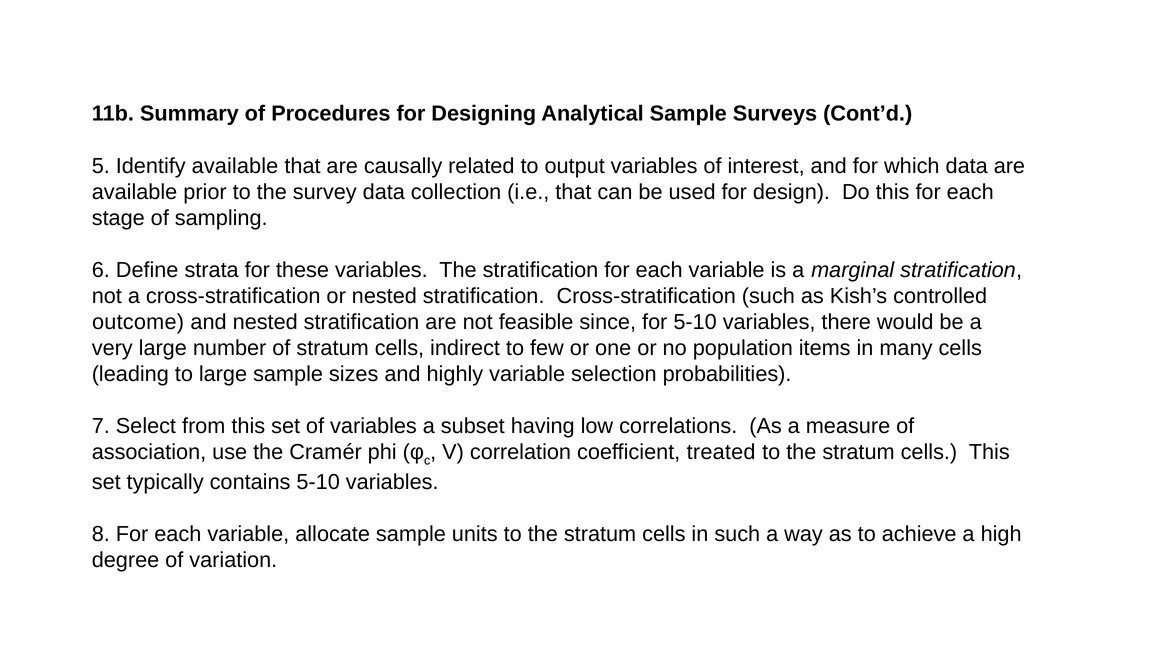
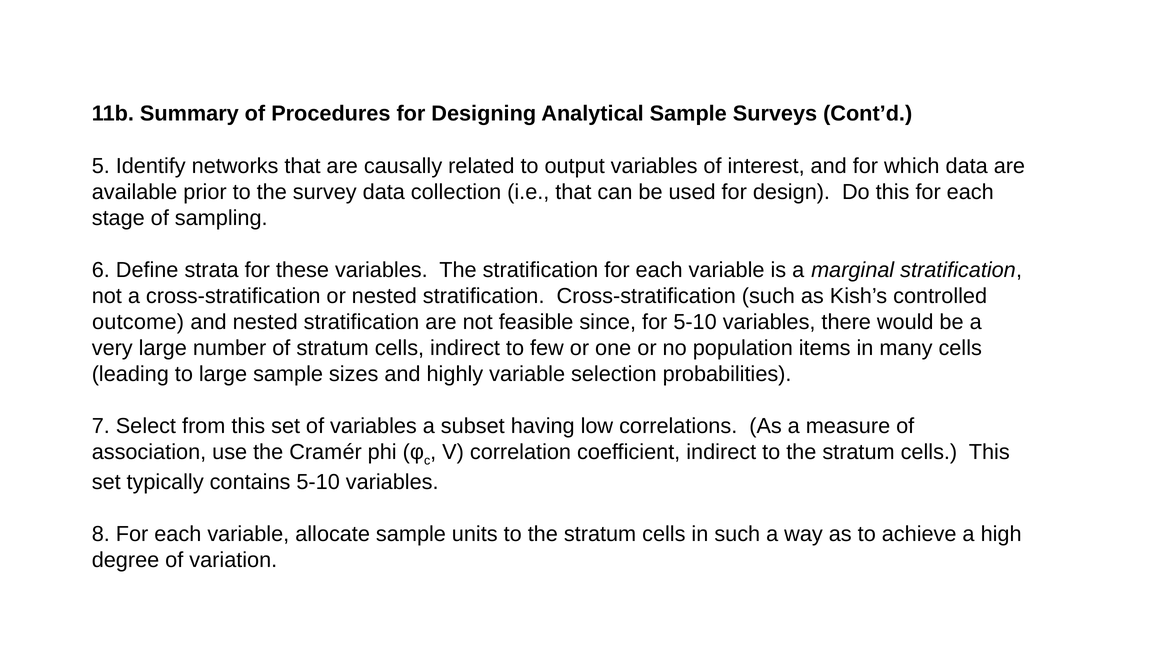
Identify available: available -> networks
coefficient treated: treated -> indirect
